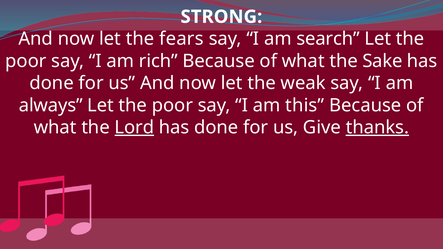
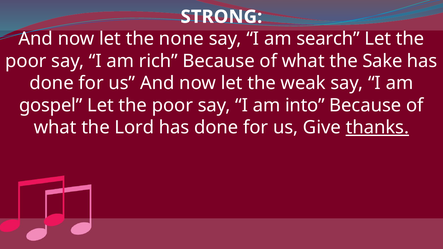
fears: fears -> none
always: always -> gospel
this: this -> into
Lord underline: present -> none
